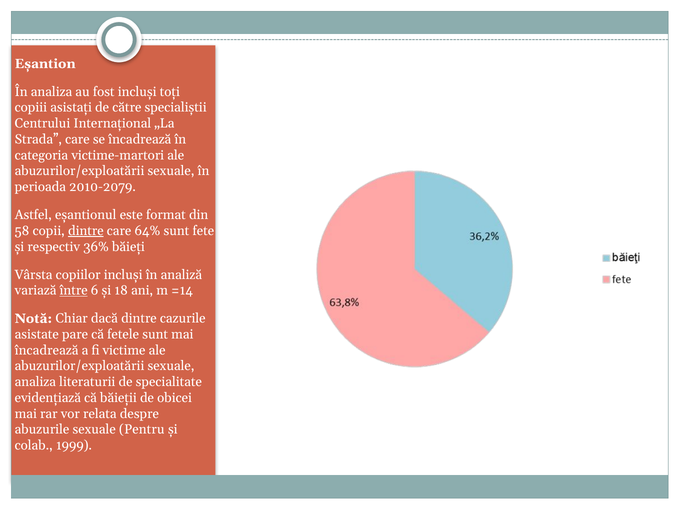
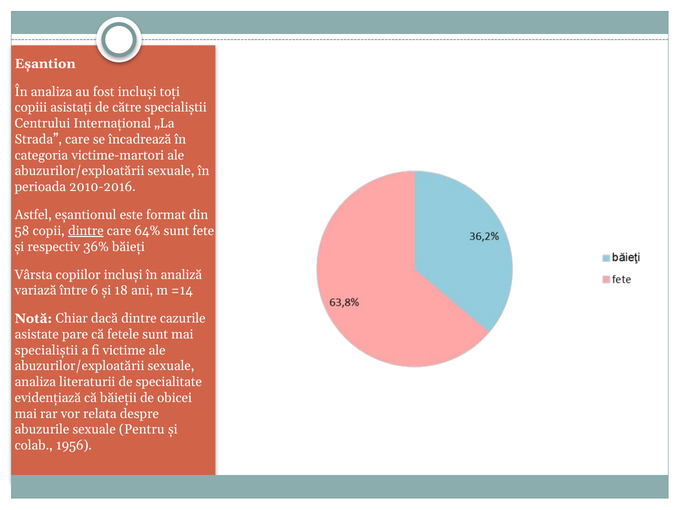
2010-2079: 2010-2079 -> 2010-2016
între underline: present -> none
încadrează at (47, 350): încadrează -> specialiştii
1999: 1999 -> 1956
